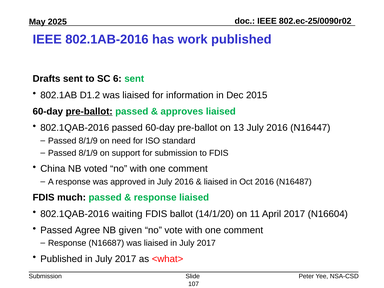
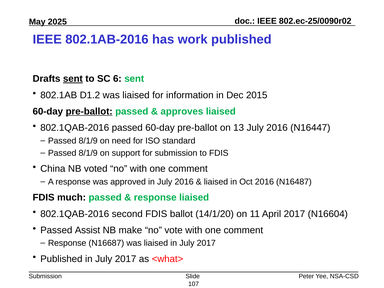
sent at (73, 79) underline: none -> present
waiting: waiting -> second
Agree: Agree -> Assist
given: given -> make
